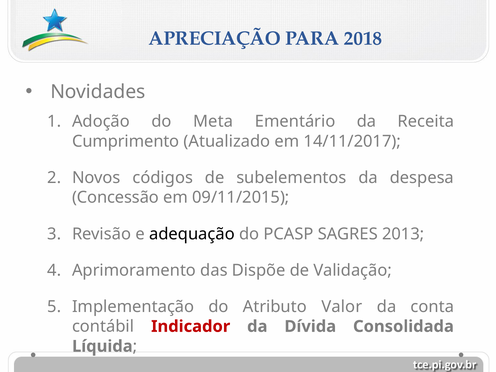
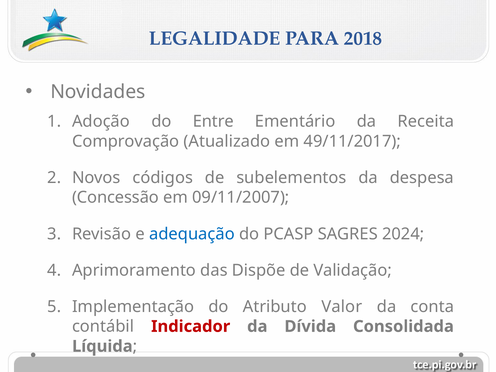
APRECIAÇÃO: APRECIAÇÃO -> LEGALIDADE
Meta: Meta -> Entre
Cumprimento: Cumprimento -> Comprovação
14/11/2017: 14/11/2017 -> 49/11/2017
09/11/2015: 09/11/2015 -> 09/11/2007
adequação colour: black -> blue
2013: 2013 -> 2024
